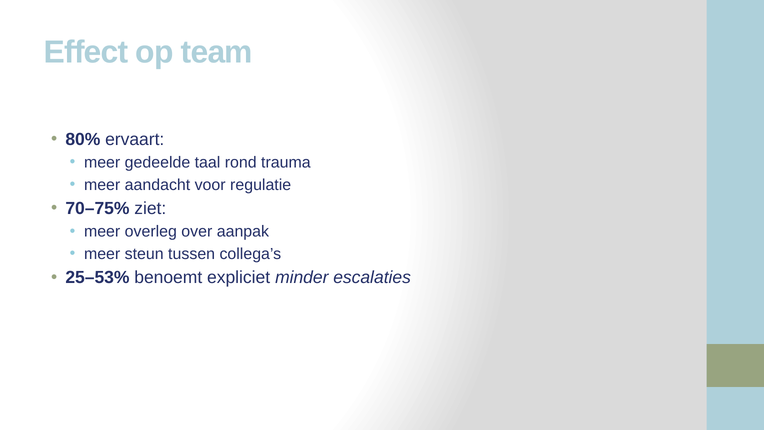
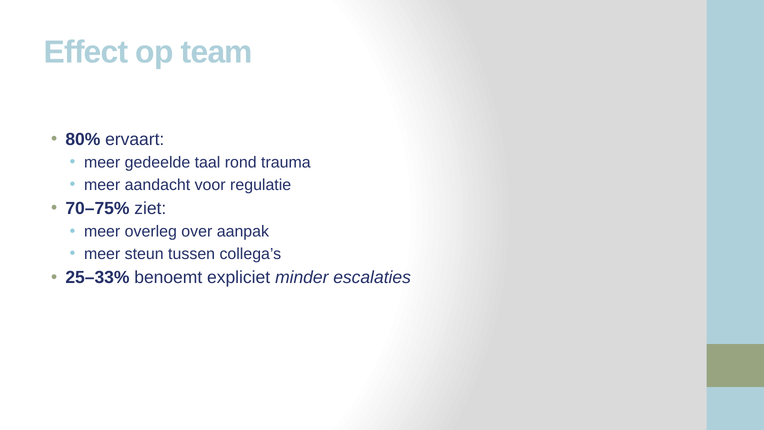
25–53%: 25–53% -> 25–33%
